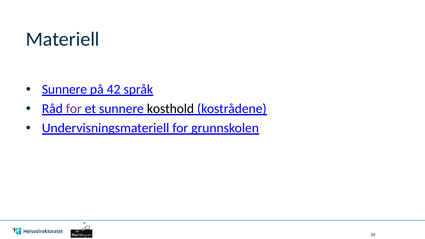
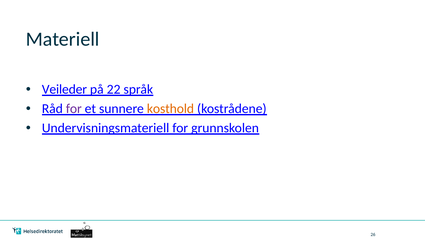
Sunnere at (64, 89): Sunnere -> Veileder
42: 42 -> 22
kosthold colour: black -> orange
